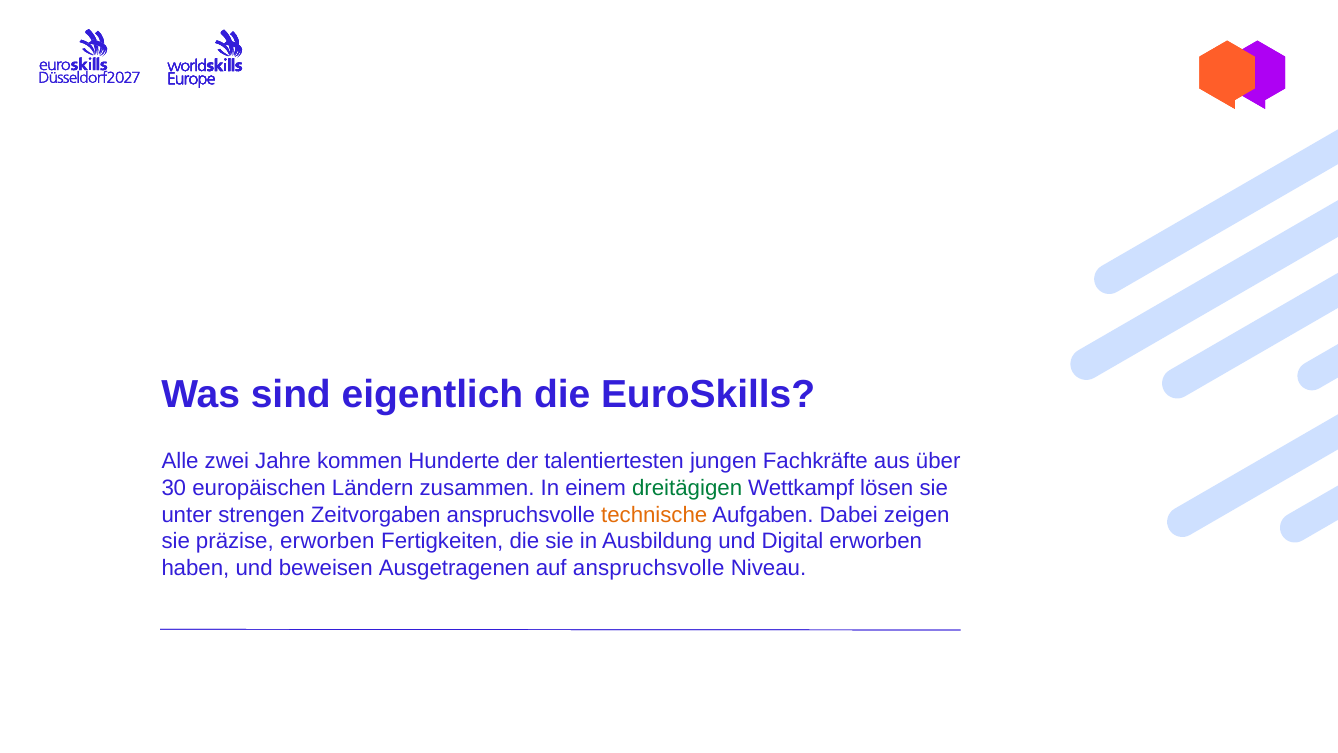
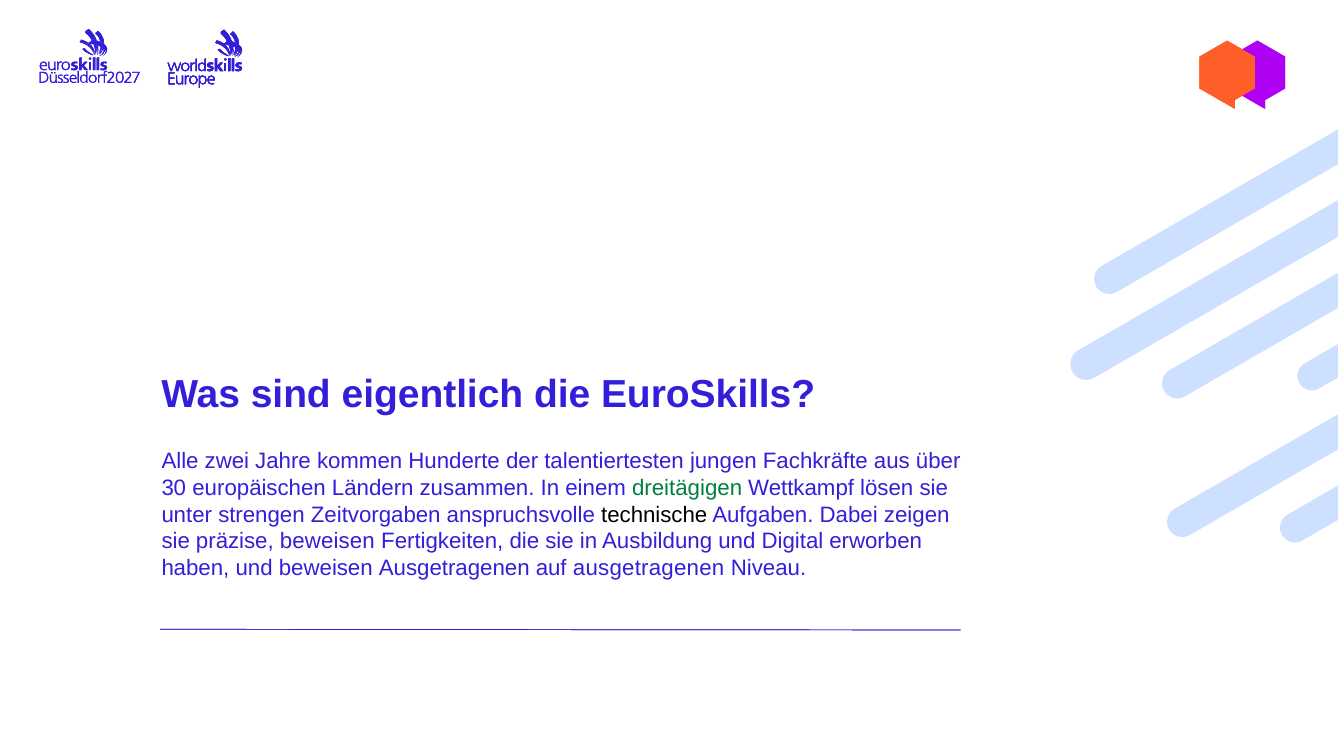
technische colour: orange -> black
präzise erworben: erworben -> beweisen
auf anspruchsvolle: anspruchsvolle -> ausgetragenen
